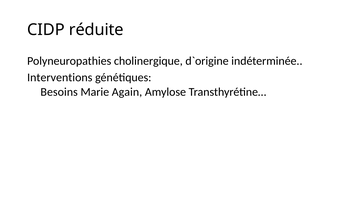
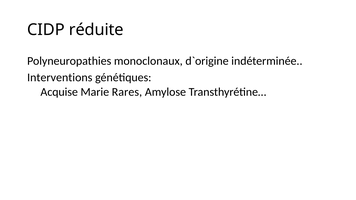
cholinergique: cholinergique -> monoclonaux
Besoins: Besoins -> Acquise
Again: Again -> Rares
